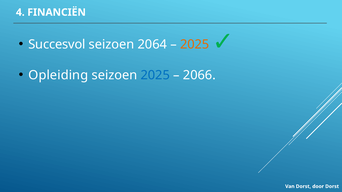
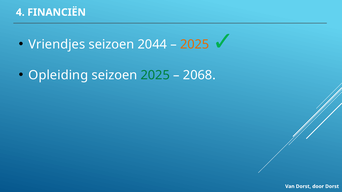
Succesvol: Succesvol -> Vriendjes
2064: 2064 -> 2044
2025 at (155, 75) colour: blue -> green
2066: 2066 -> 2068
